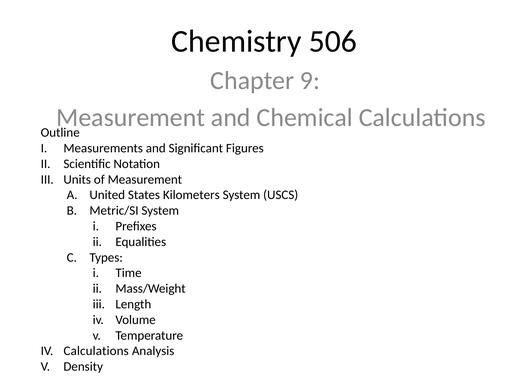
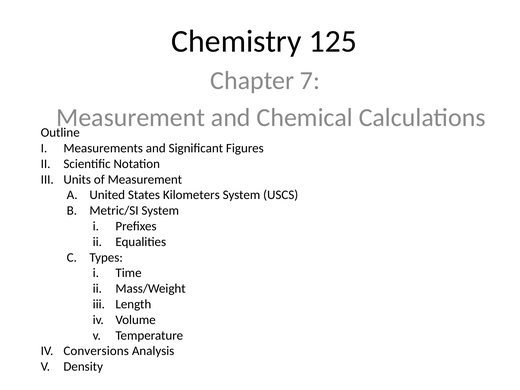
506: 506 -> 125
9: 9 -> 7
Calculations at (96, 351): Calculations -> Conversions
